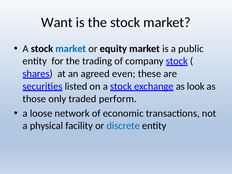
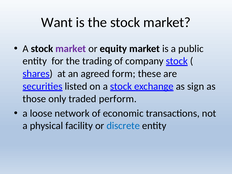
market at (71, 49) colour: blue -> purple
even: even -> form
look: look -> sign
